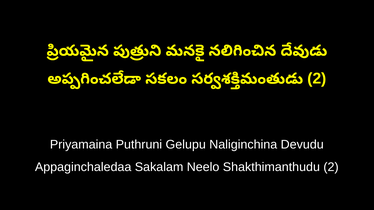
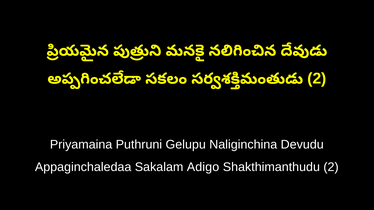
Neelo: Neelo -> Adigo
